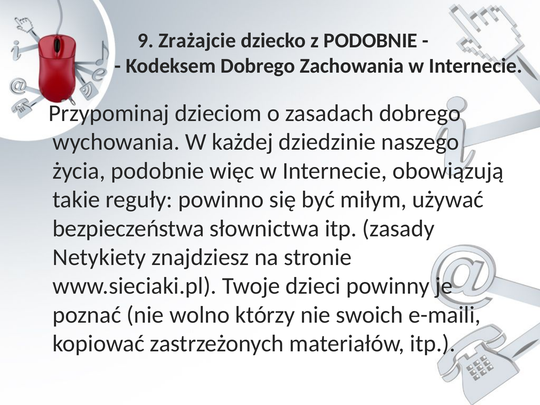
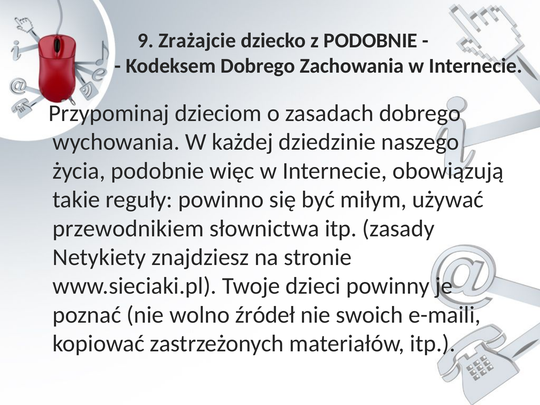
bezpieczeństwa: bezpieczeństwa -> przewodnikiem
którzy: którzy -> źródeł
